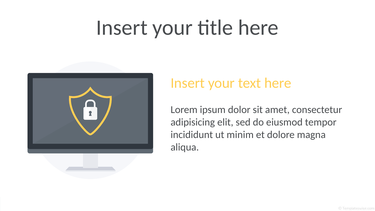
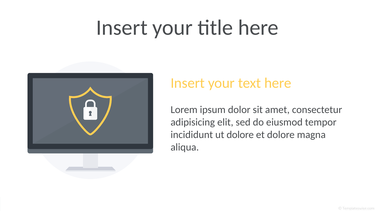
ut minim: minim -> dolore
